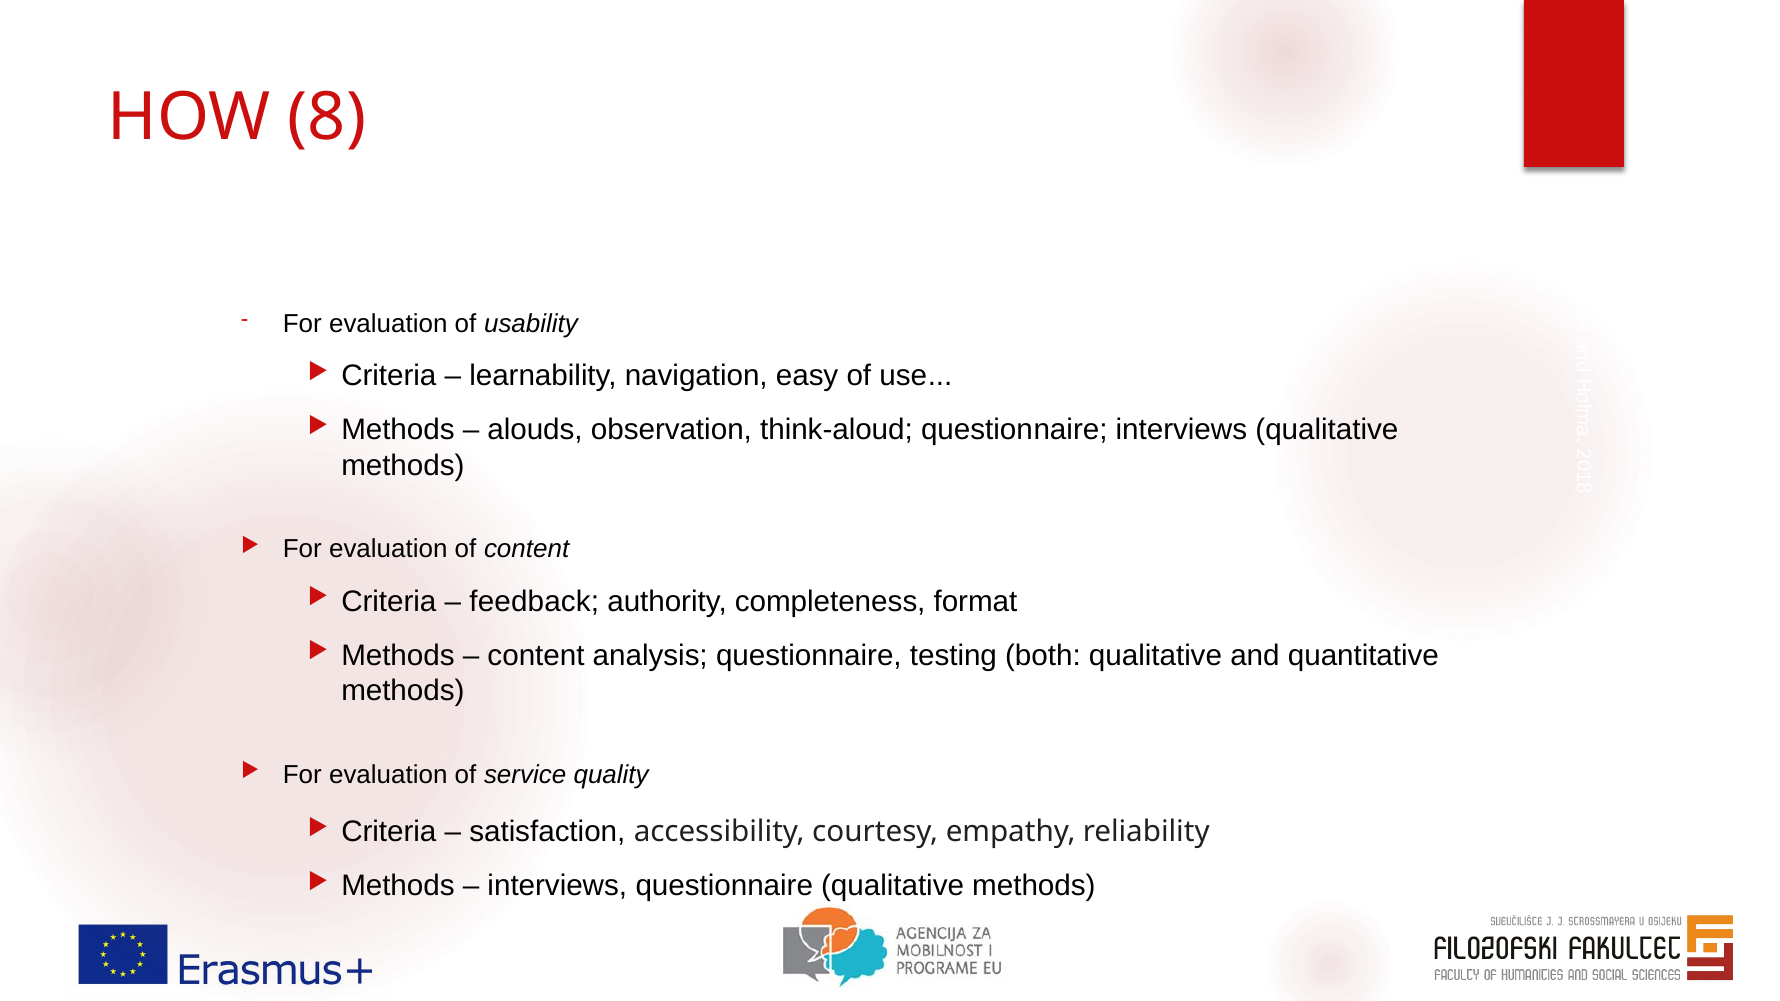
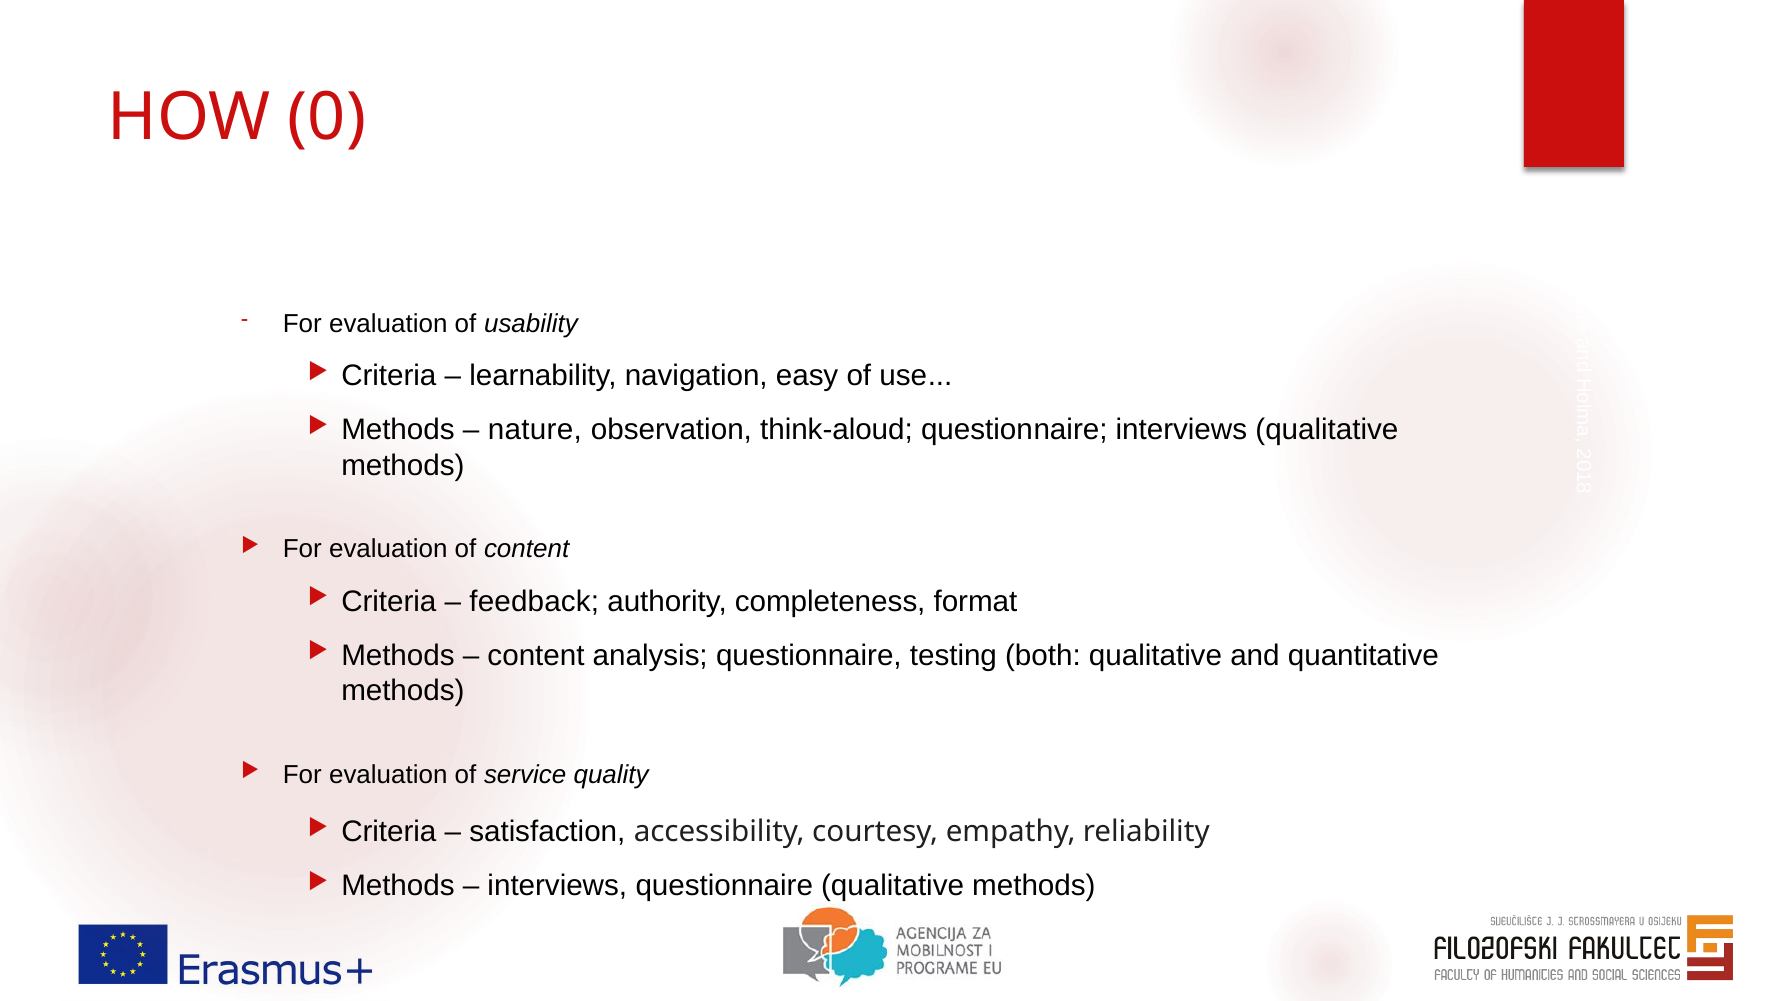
HOW 8: 8 -> 0
alouds: alouds -> nature
